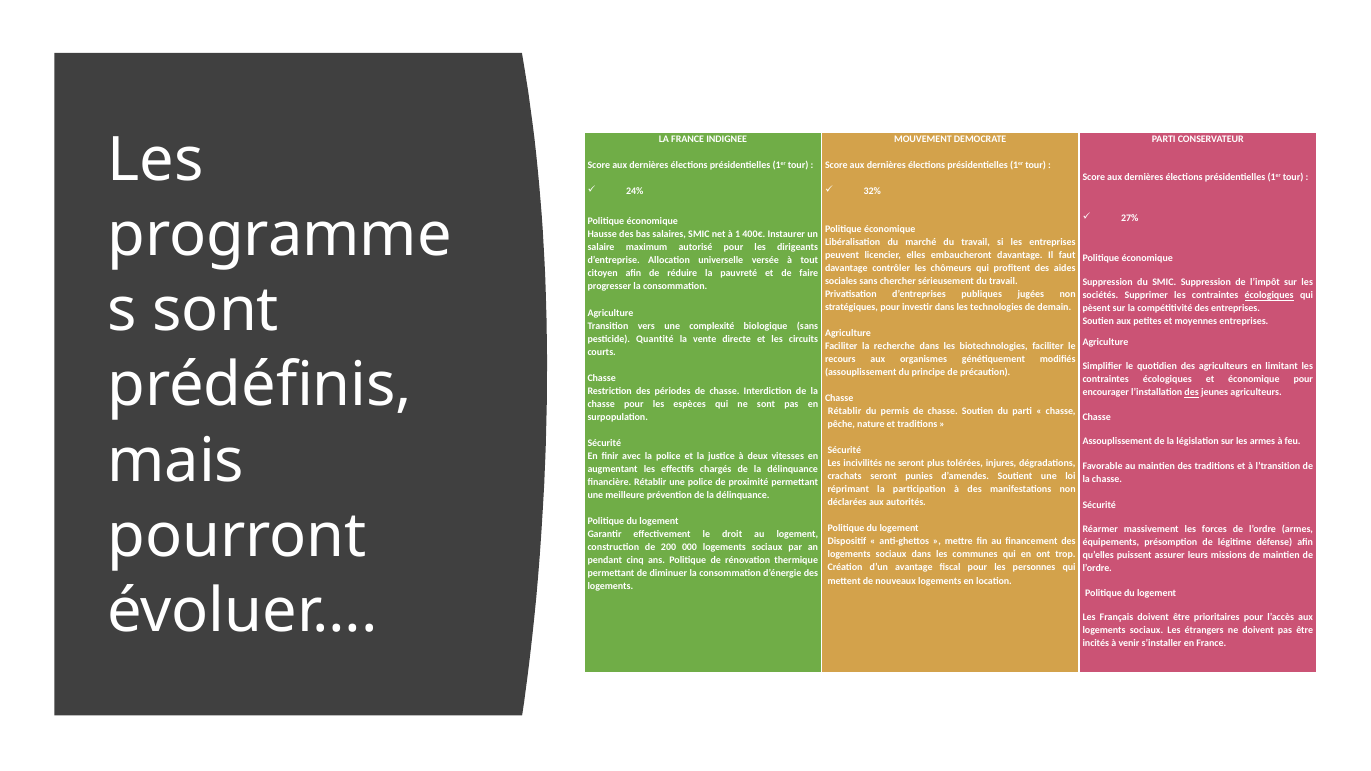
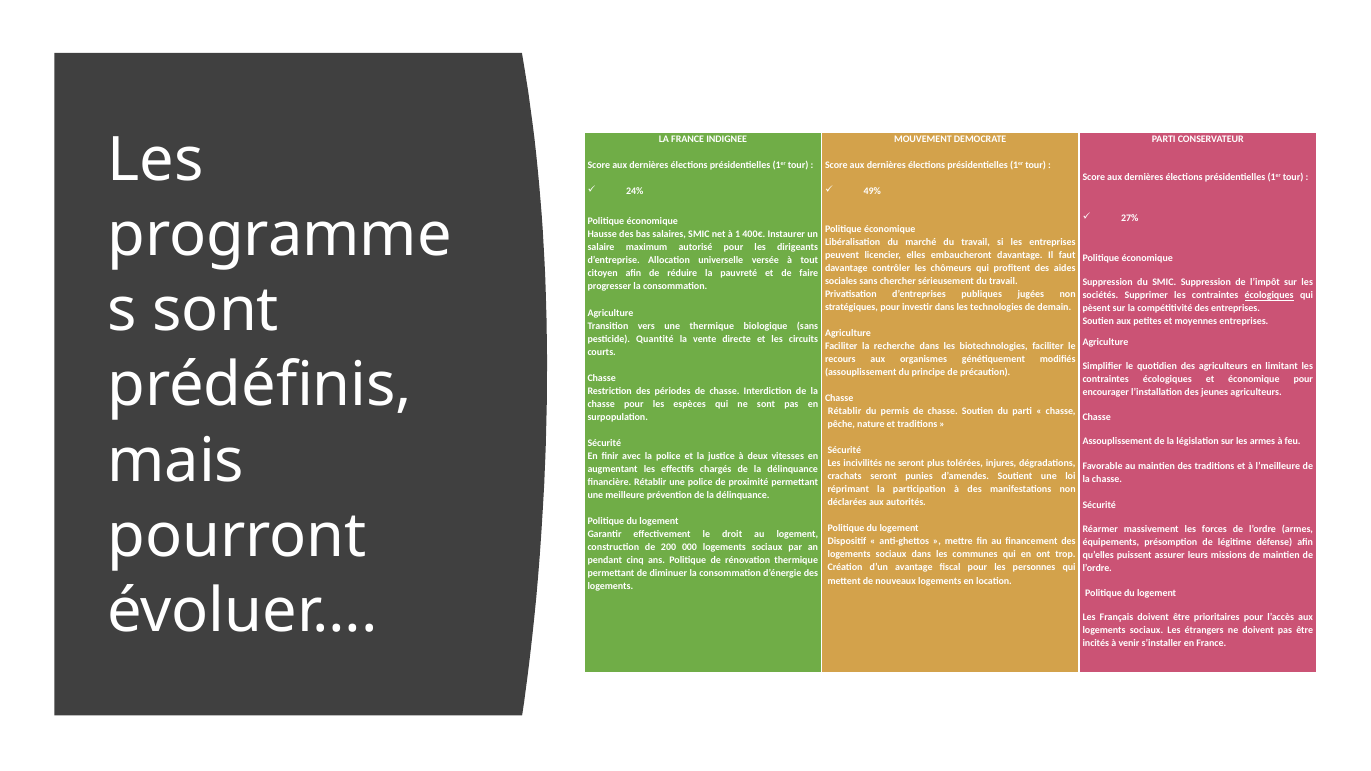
32%: 32% -> 49%
une complexité: complexité -> thermique
des at (1192, 393) underline: present -> none
l’transition: l’transition -> l’meilleure
